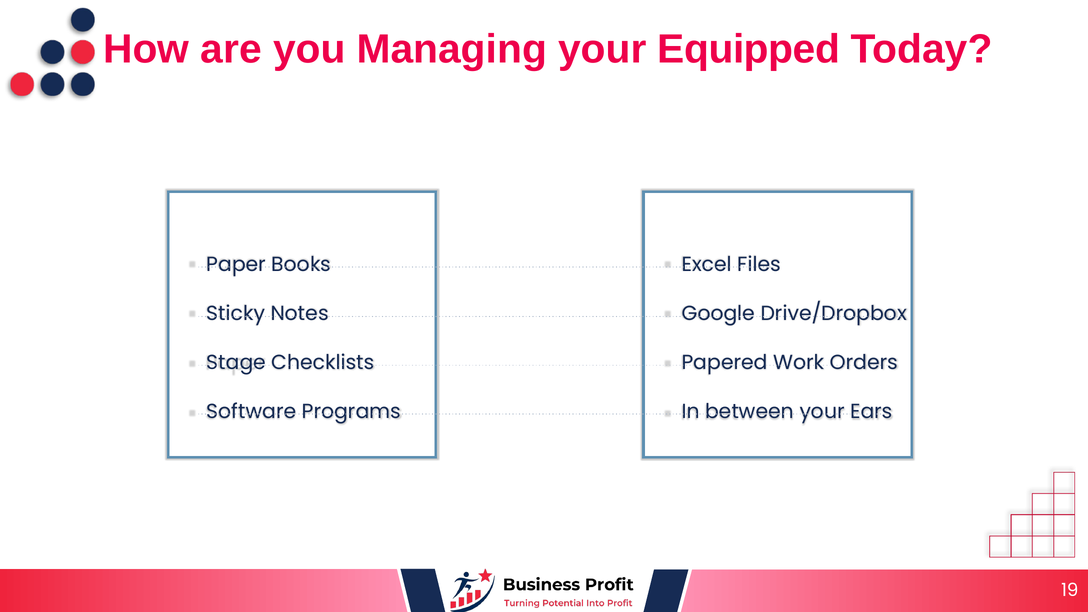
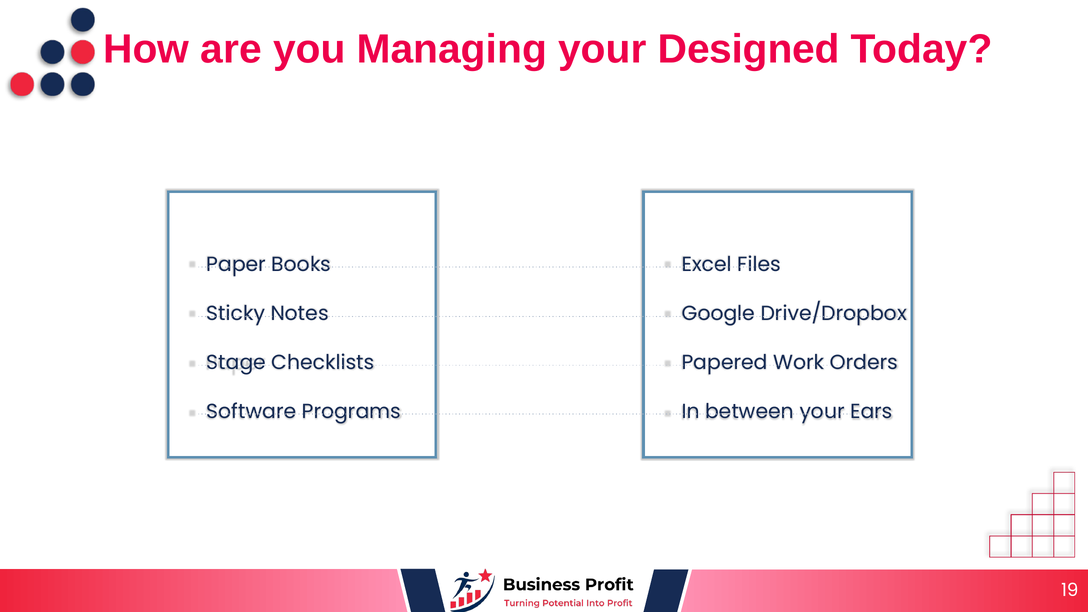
Equipped: Equipped -> Designed
